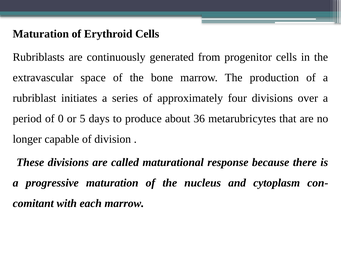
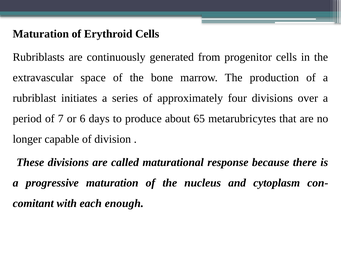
0: 0 -> 7
5: 5 -> 6
36: 36 -> 65
each marrow: marrow -> enough
